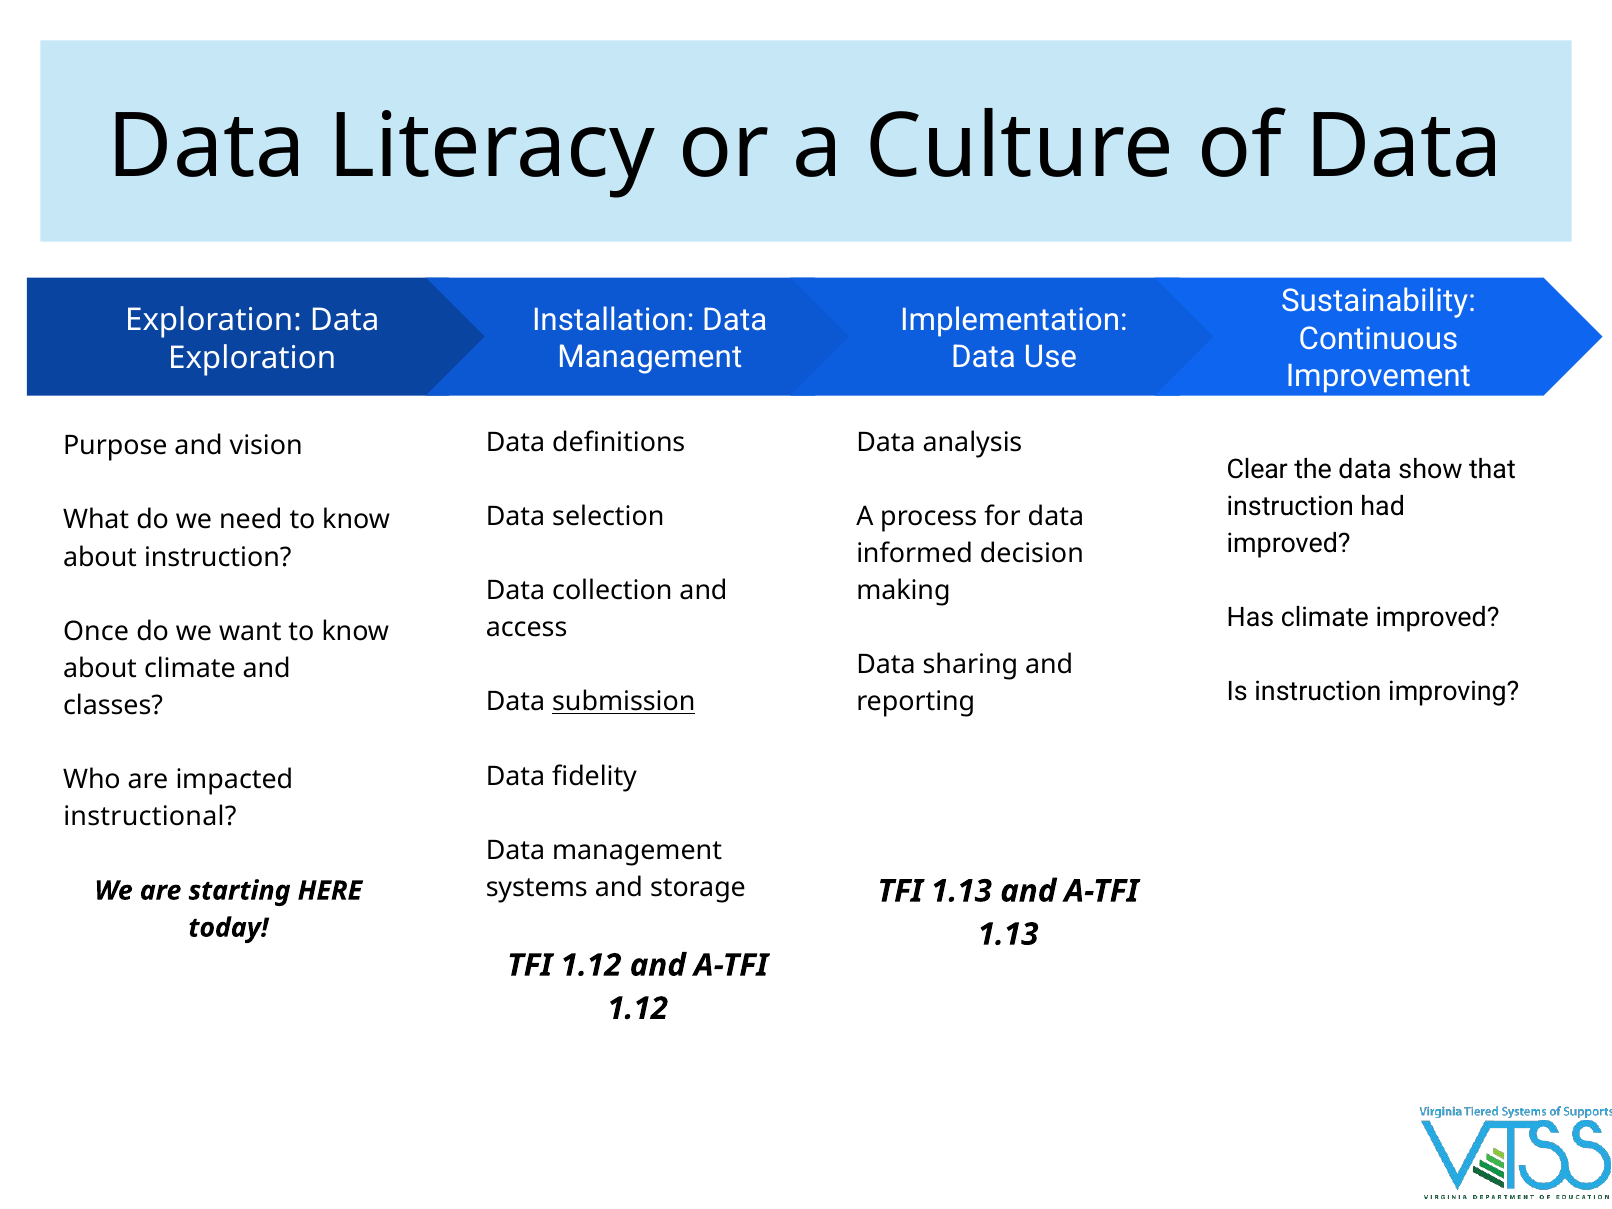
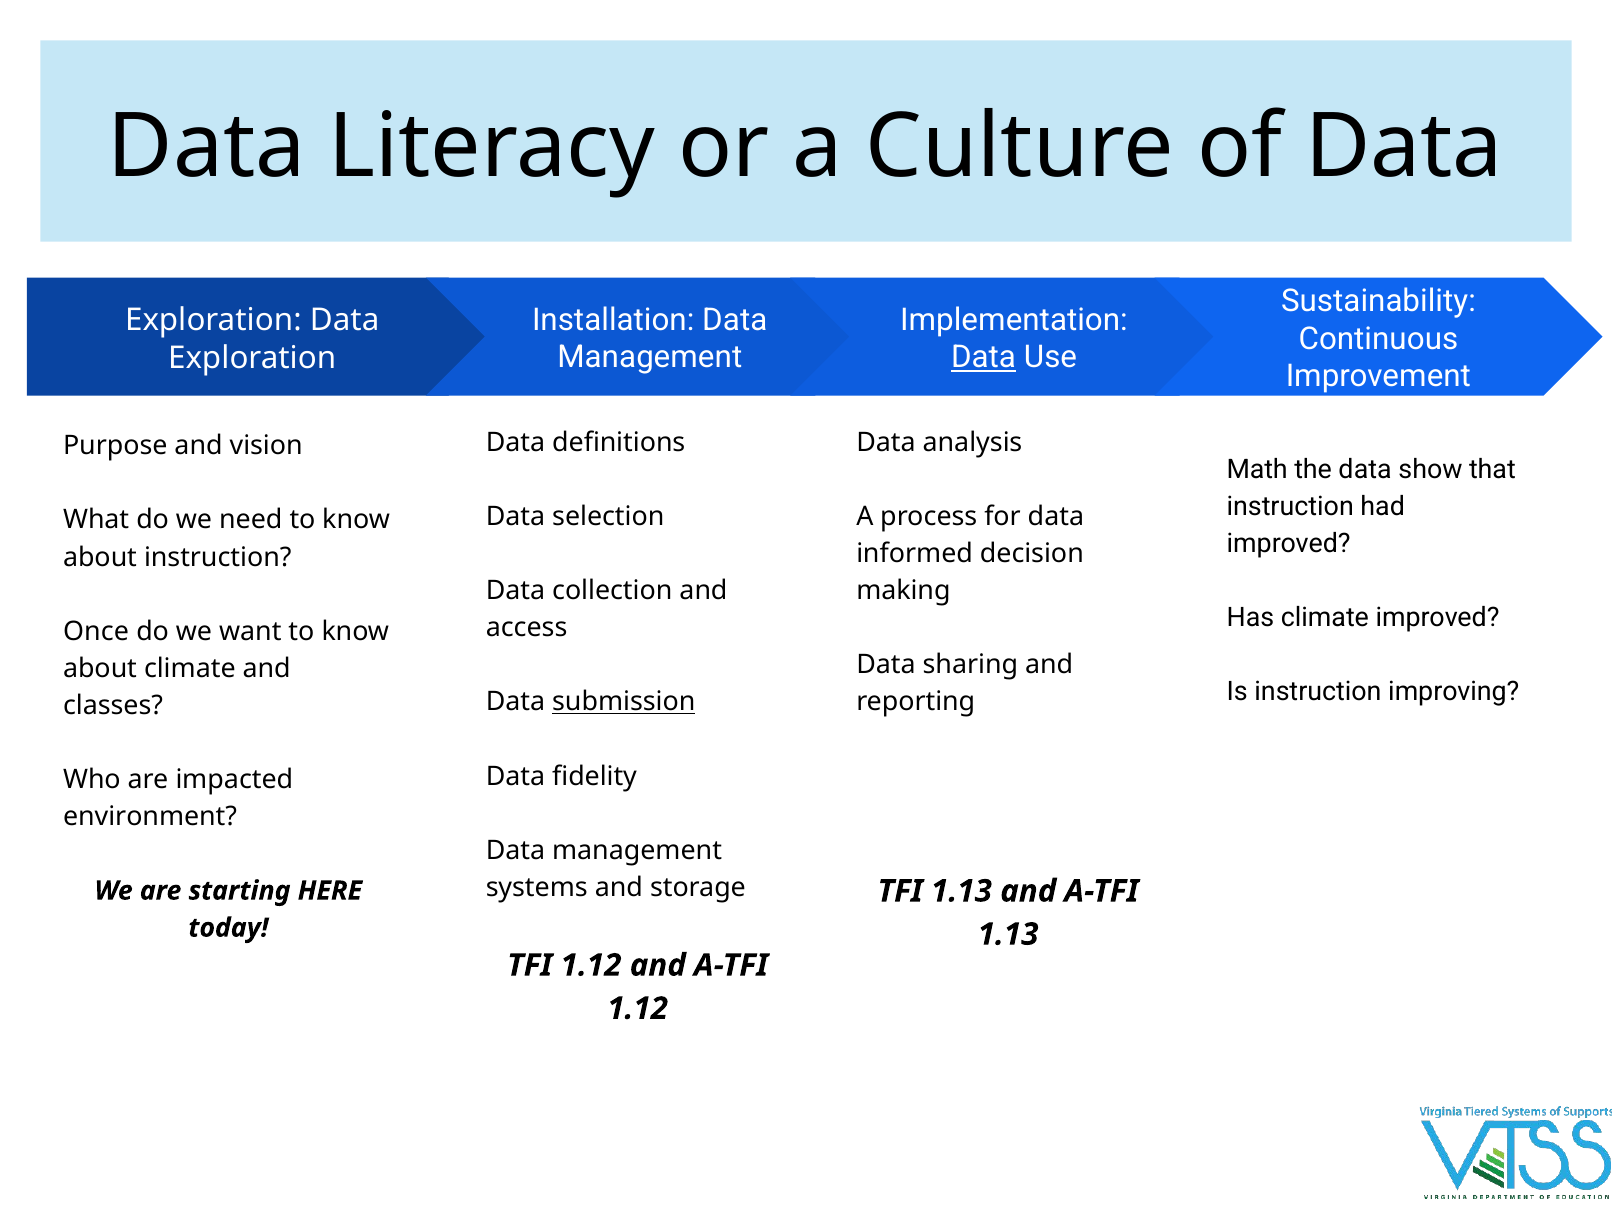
Data at (984, 358) underline: none -> present
Clear: Clear -> Math
instructional: instructional -> environment
